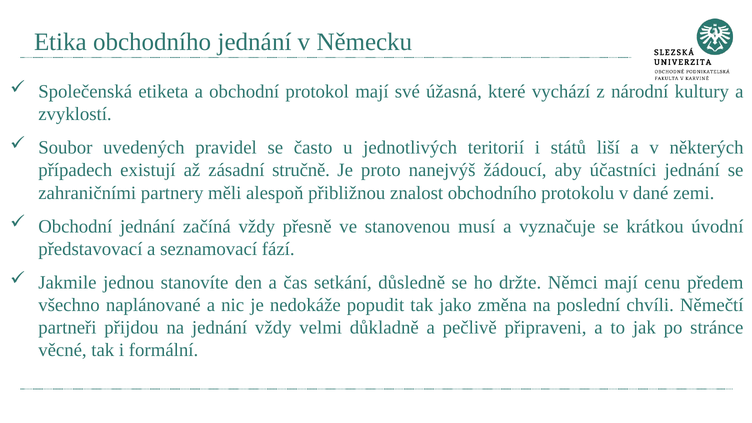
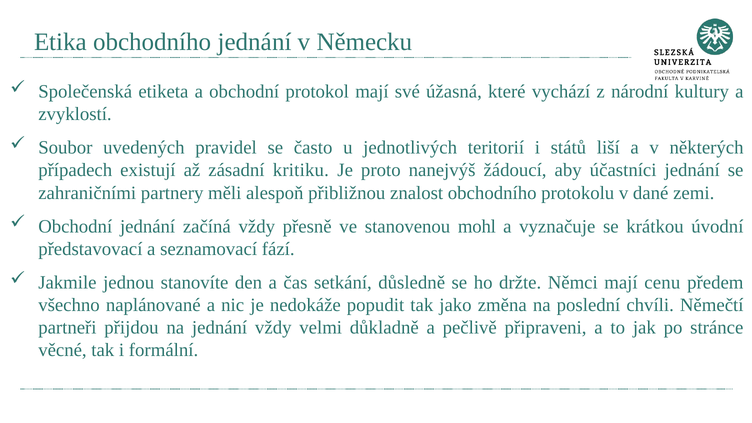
stručně: stručně -> kritiku
musí: musí -> mohl
